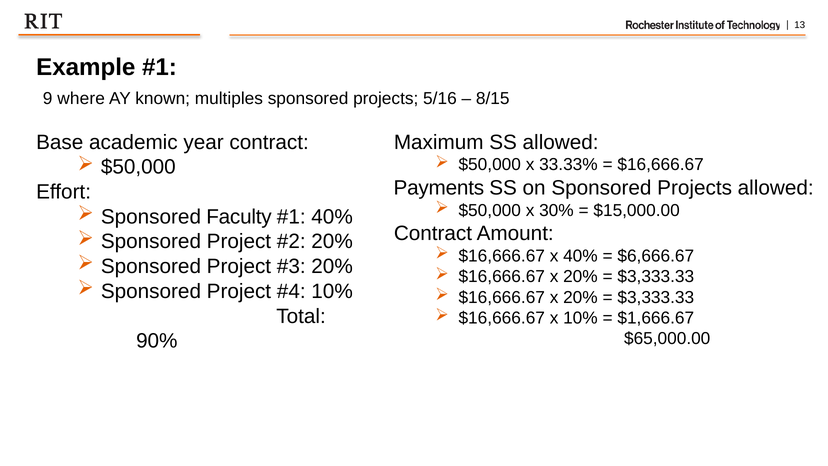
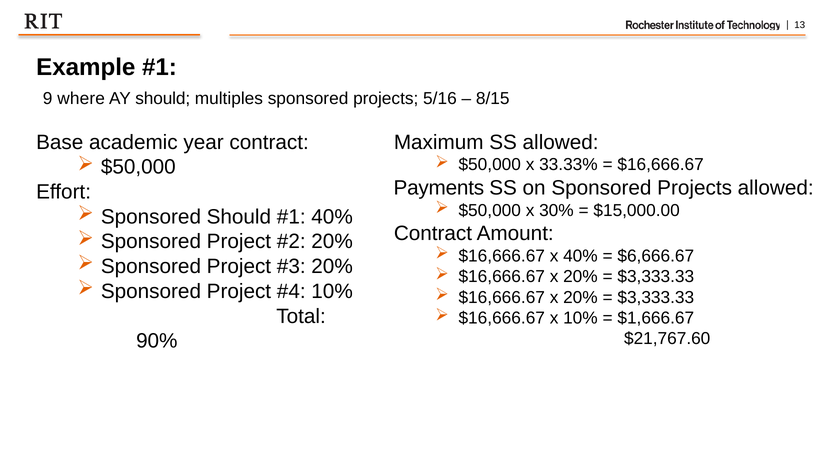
AY known: known -> should
Sponsored Faculty: Faculty -> Should
$65,000.00: $65,000.00 -> $21,767.60
